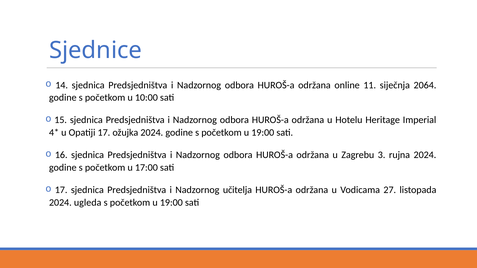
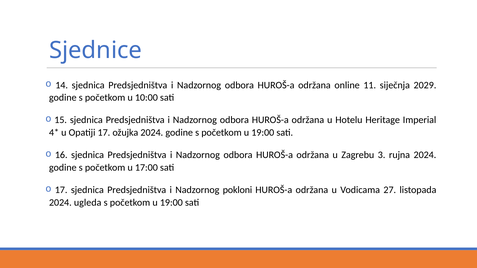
2064: 2064 -> 2029
učitelja: učitelja -> pokloni
